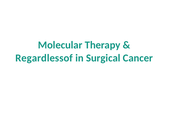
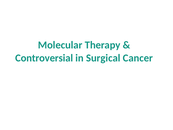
Regardlessof: Regardlessof -> Controversial
